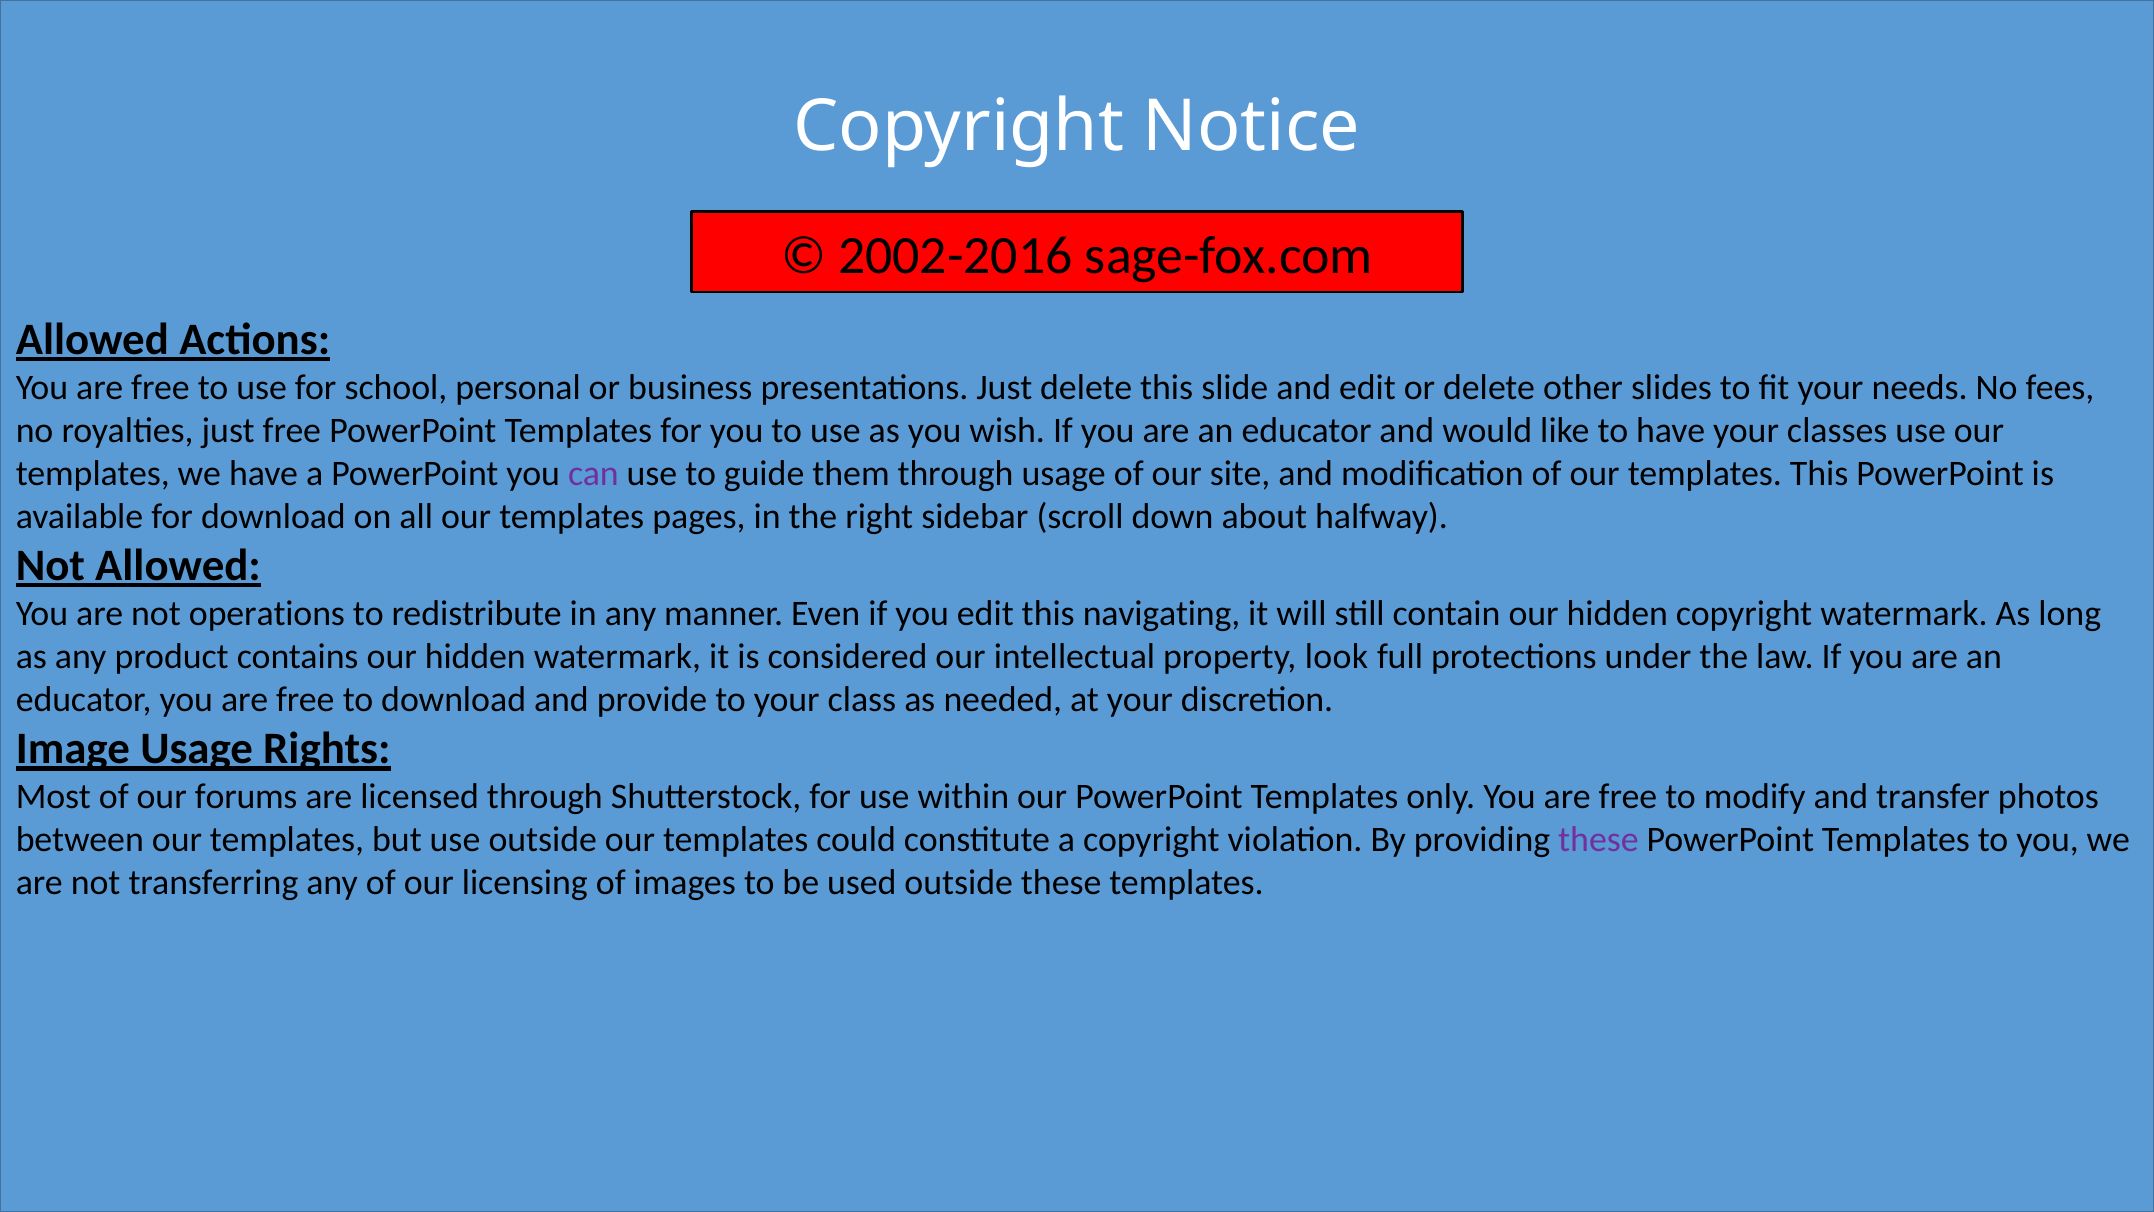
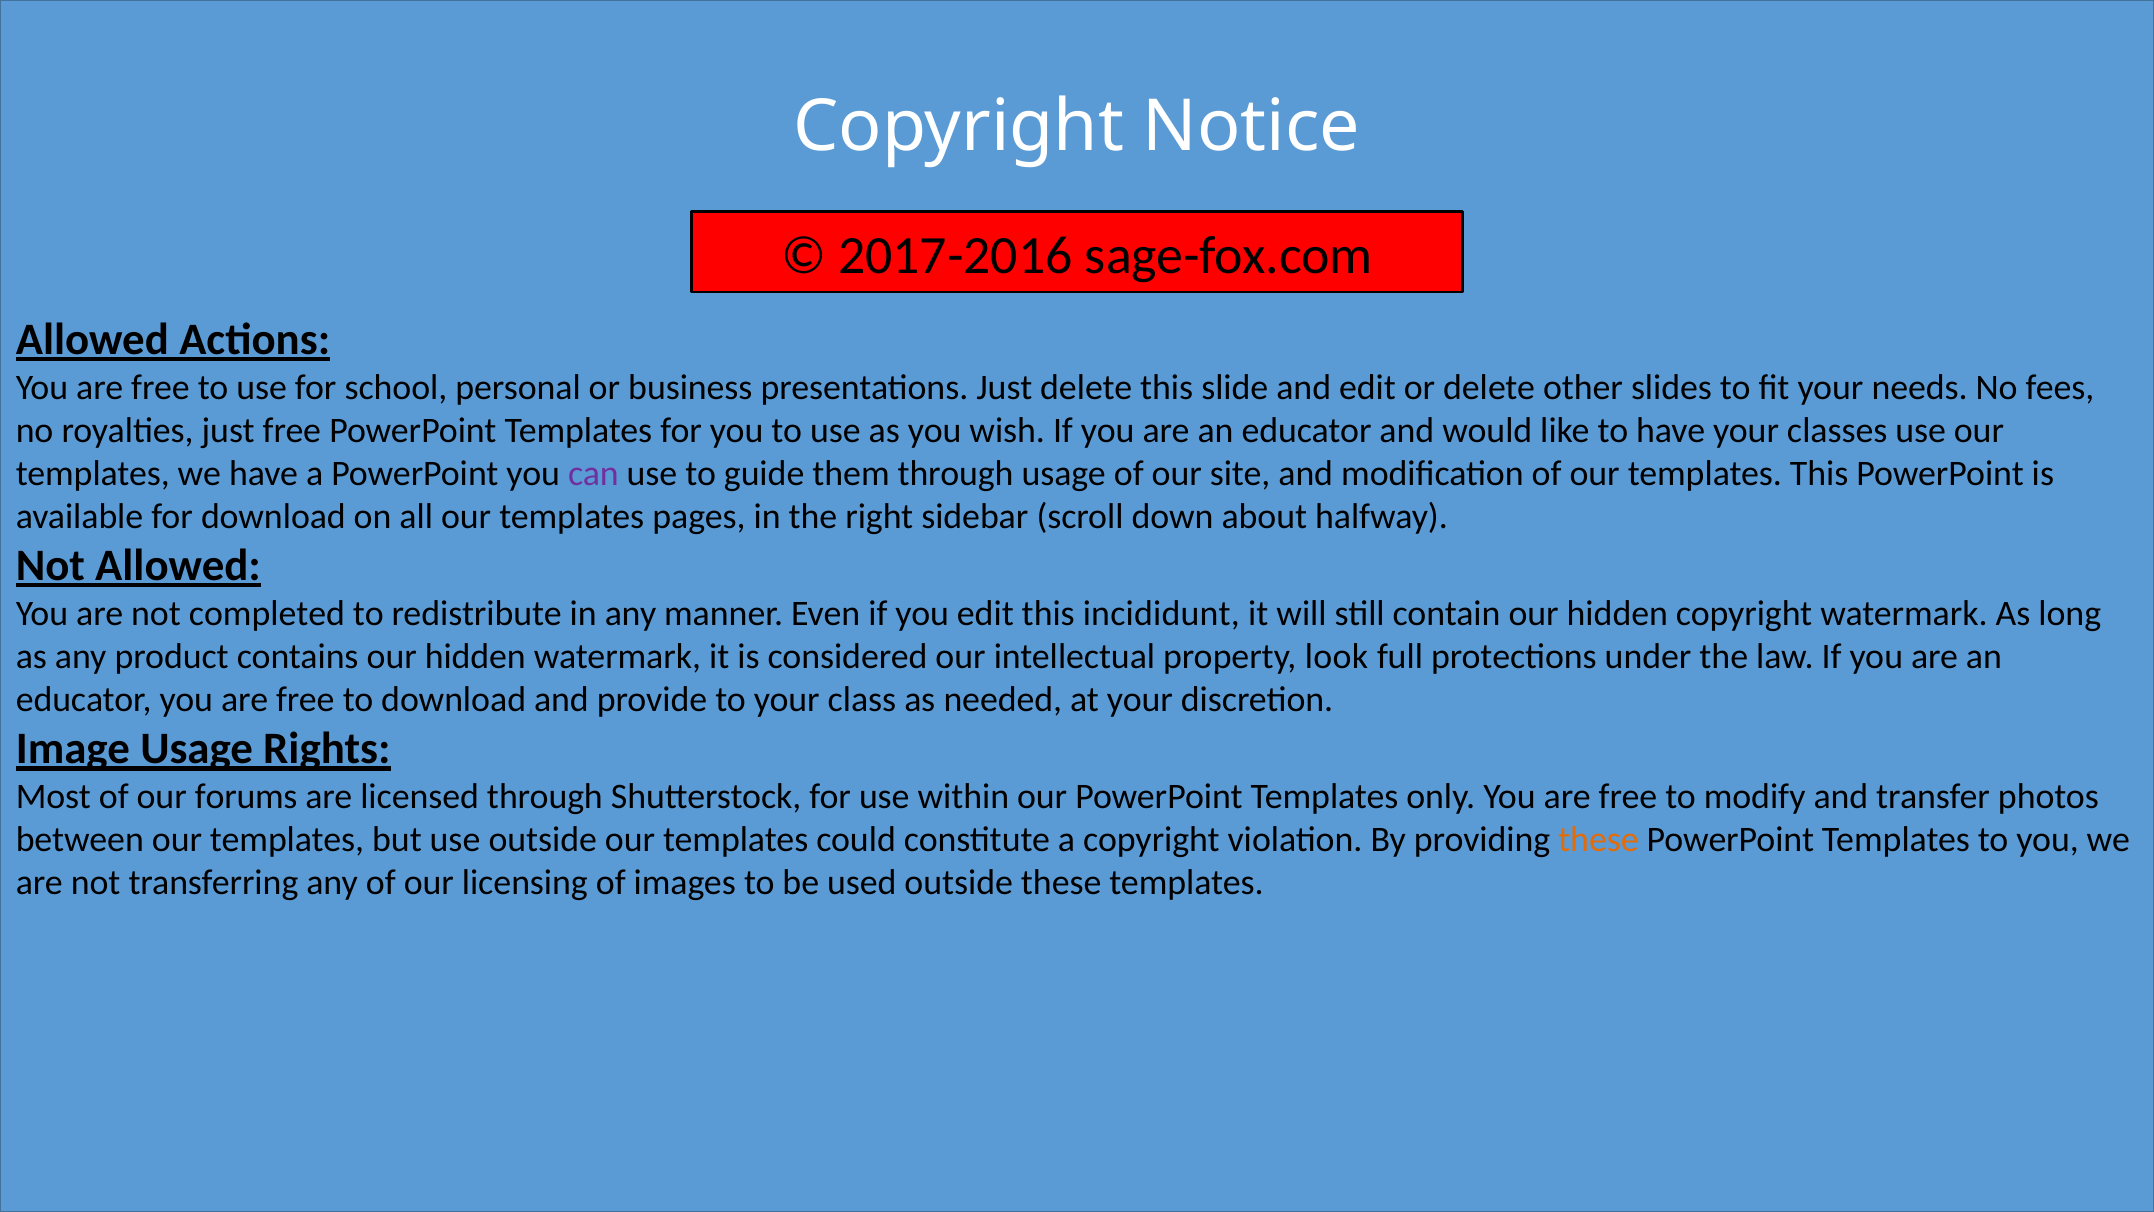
2002-2016: 2002-2016 -> 2017-2016
operations: operations -> completed
navigating: navigating -> incididunt
these at (1598, 840) colour: purple -> orange
